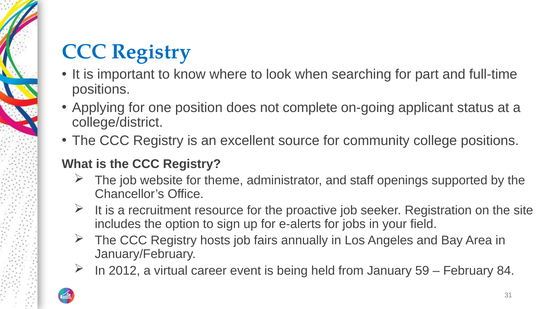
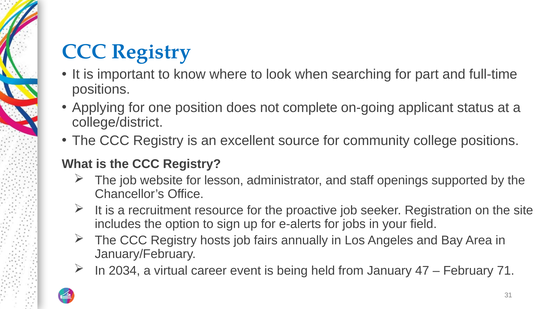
theme: theme -> lesson
2012: 2012 -> 2034
59: 59 -> 47
84: 84 -> 71
